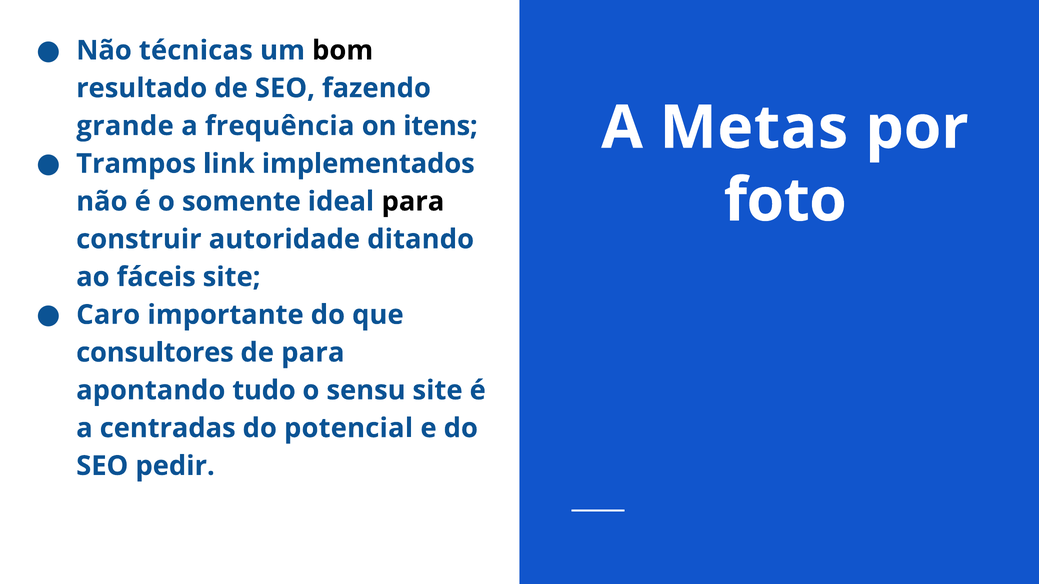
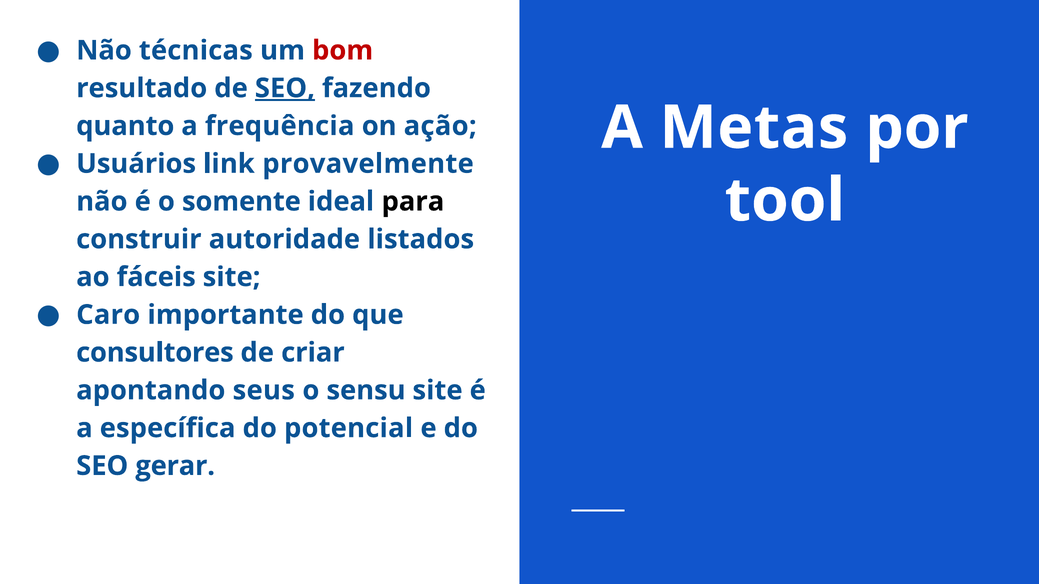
bom colour: black -> red
SEO at (285, 88) underline: none -> present
grande: grande -> quanto
itens: itens -> ação
Trampos: Trampos -> Usuários
implementados: implementados -> provavelmente
foto: foto -> tool
ditando: ditando -> listados
de para: para -> criar
tudo: tudo -> seus
centradas: centradas -> específica
pedir: pedir -> gerar
